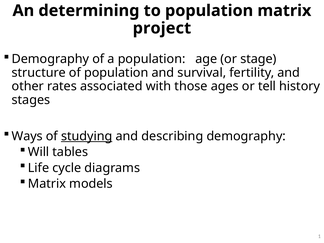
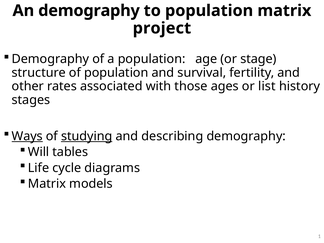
An determining: determining -> demography
tell: tell -> list
Ways underline: none -> present
